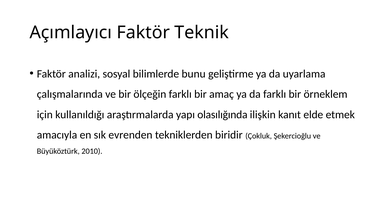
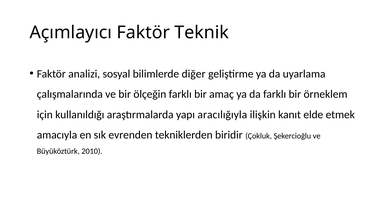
bunu: bunu -> diğer
olasılığında: olasılığında -> aracılığıyla
